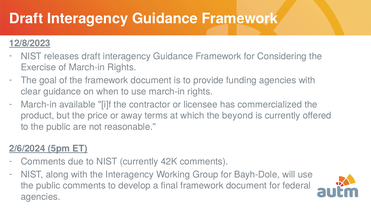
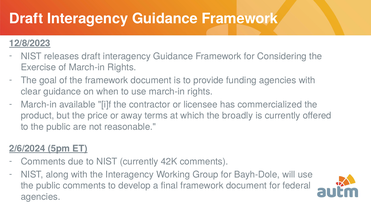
beyond: beyond -> broadly
